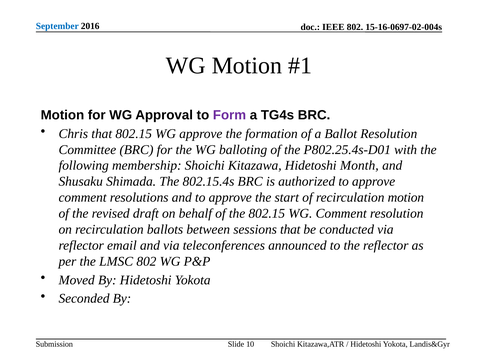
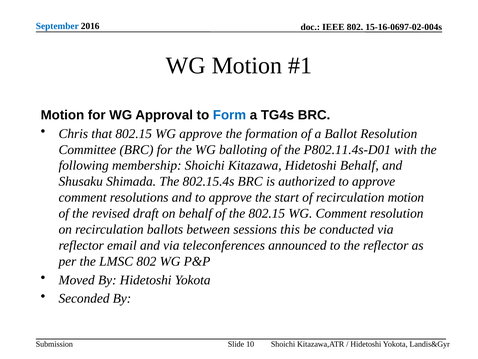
Form colour: purple -> blue
P802.25.4s-D01: P802.25.4s-D01 -> P802.11.4s-D01
Hidetoshi Month: Month -> Behalf
sessions that: that -> this
